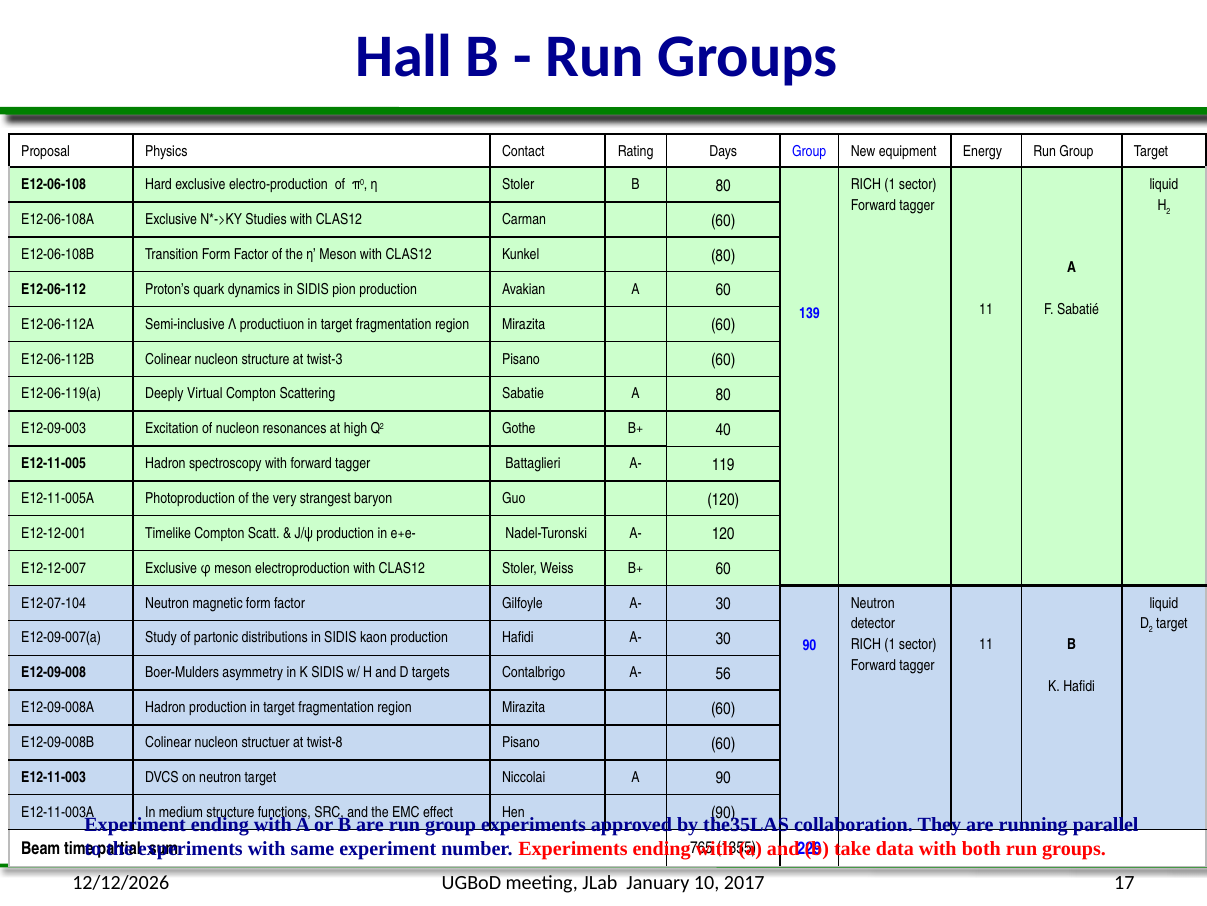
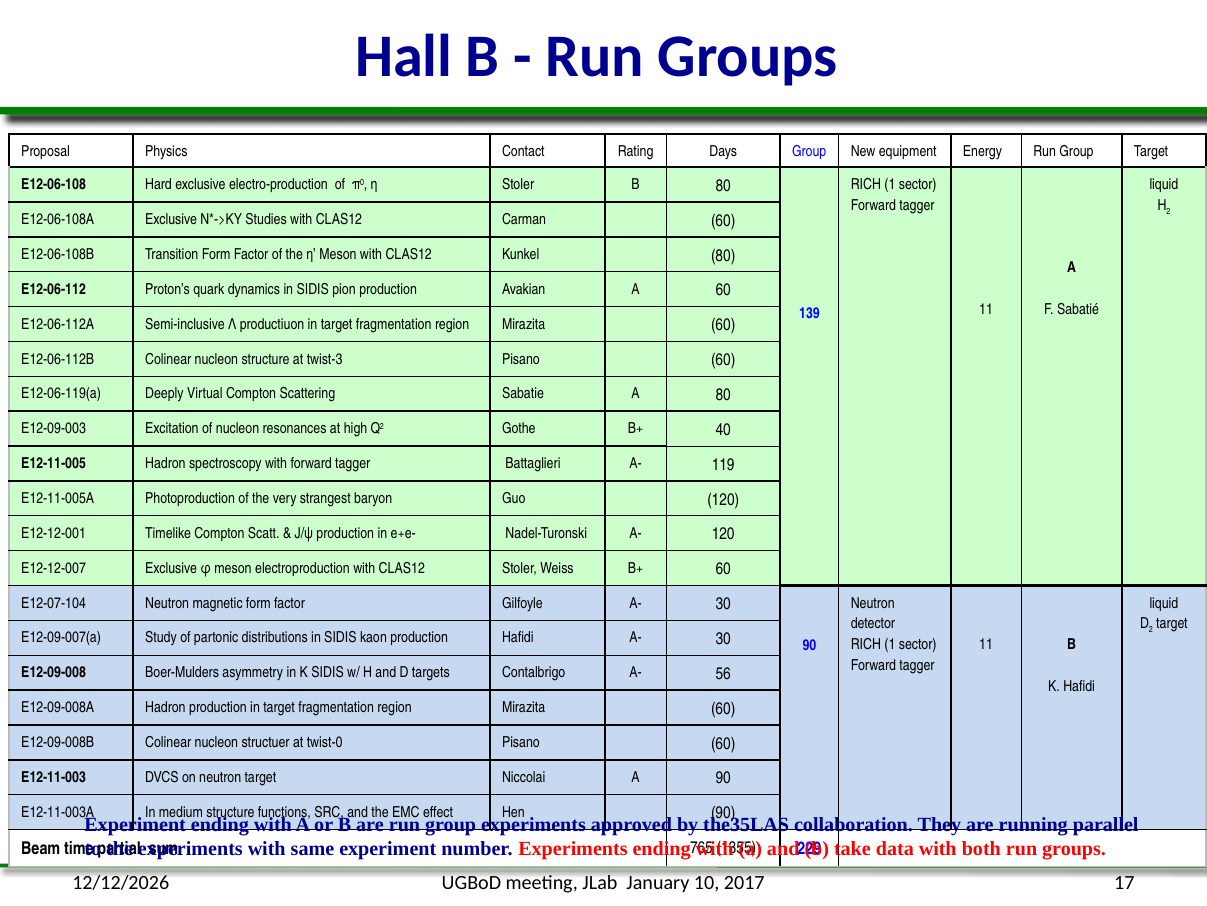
twist-8: twist-8 -> twist-0
